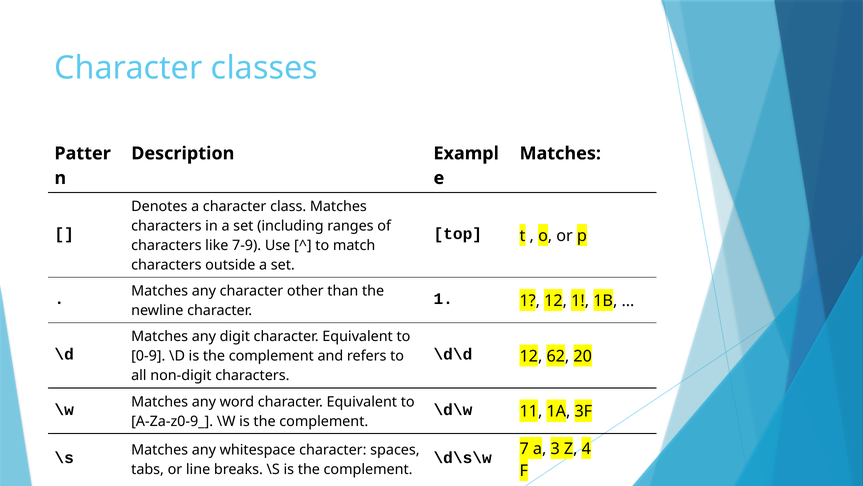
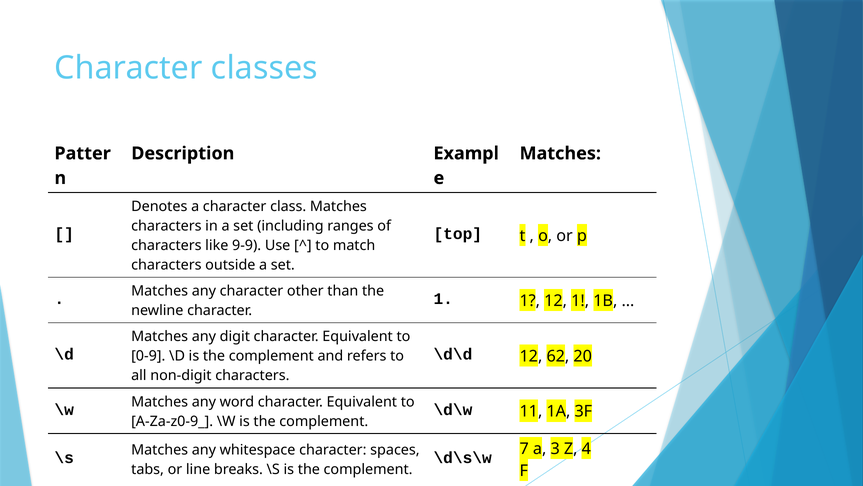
7-9: 7-9 -> 9-9
